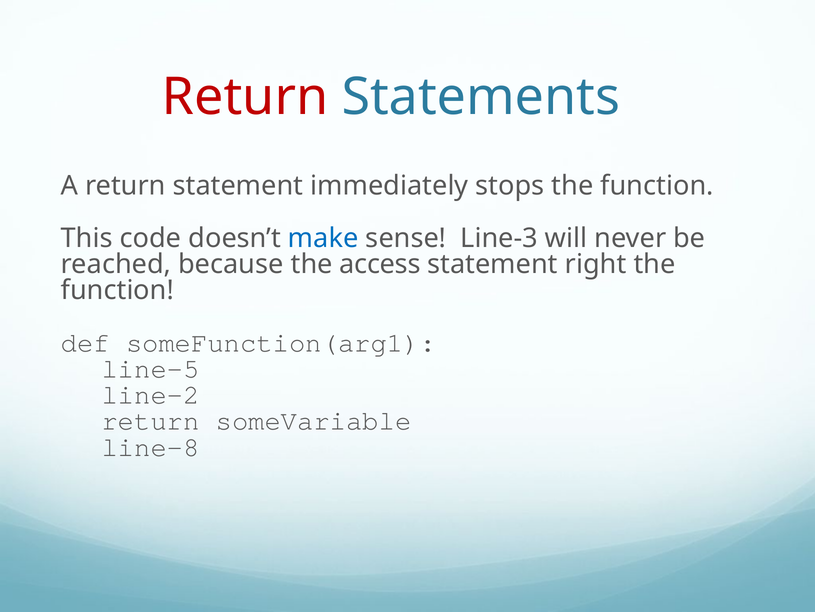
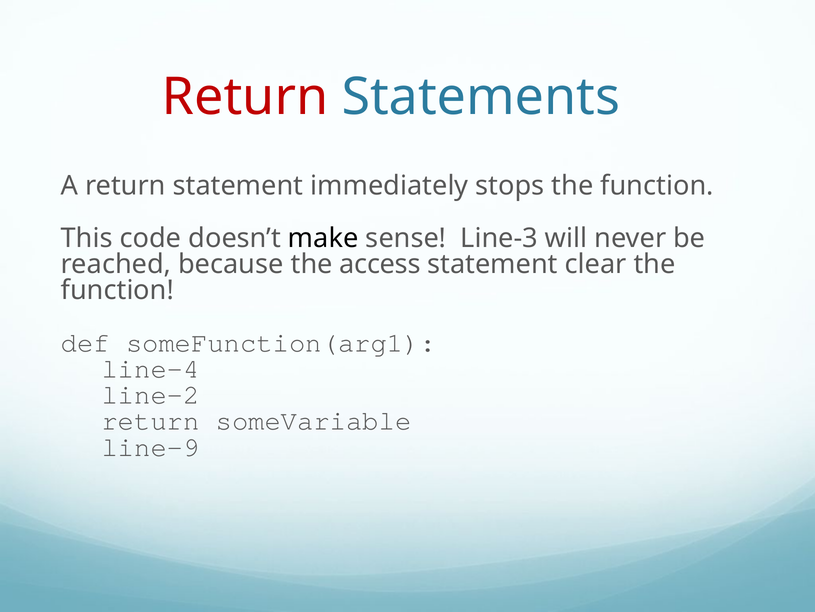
make colour: blue -> black
right: right -> clear
line-5: line-5 -> line-4
line-8: line-8 -> line-9
